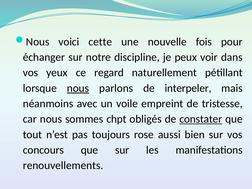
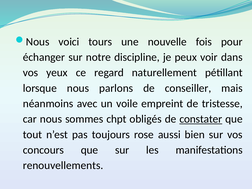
cette: cette -> tours
nous at (78, 88) underline: present -> none
interpeler: interpeler -> conseiller
